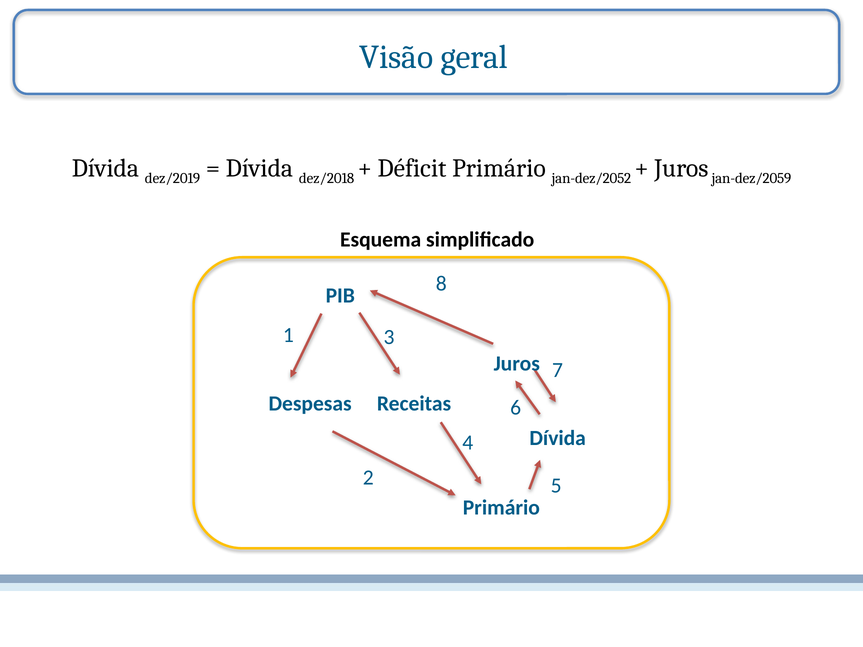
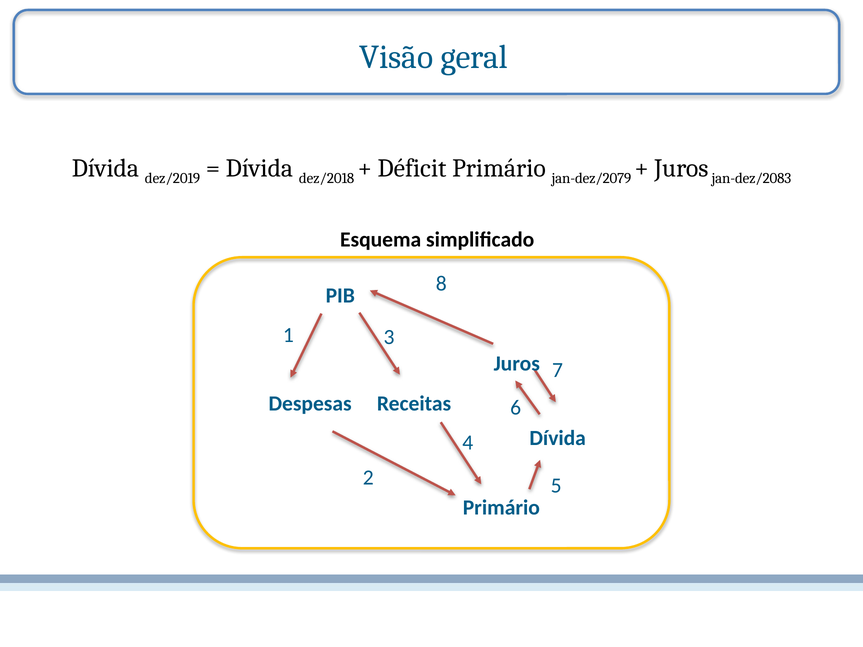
jan-dez/2052: jan-dez/2052 -> jan-dez/2079
jan-dez/2059: jan-dez/2059 -> jan-dez/2083
